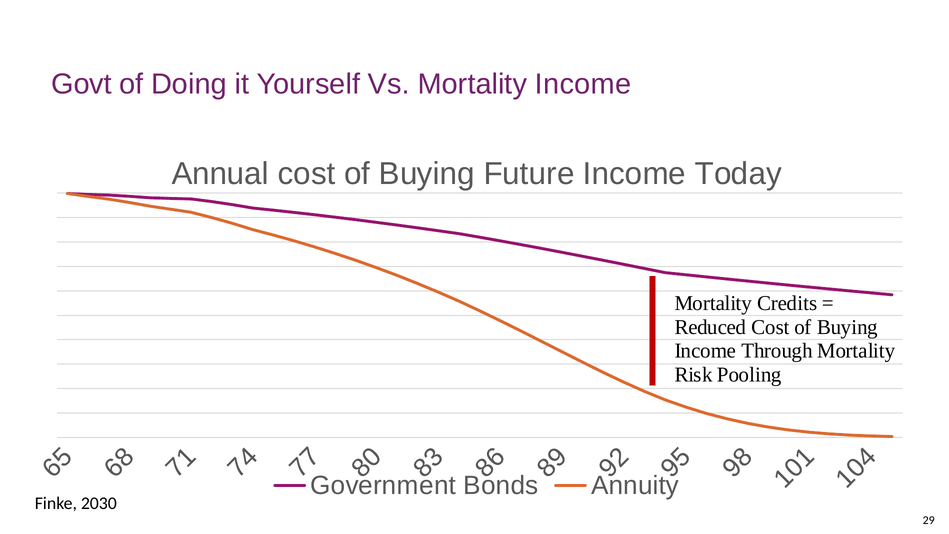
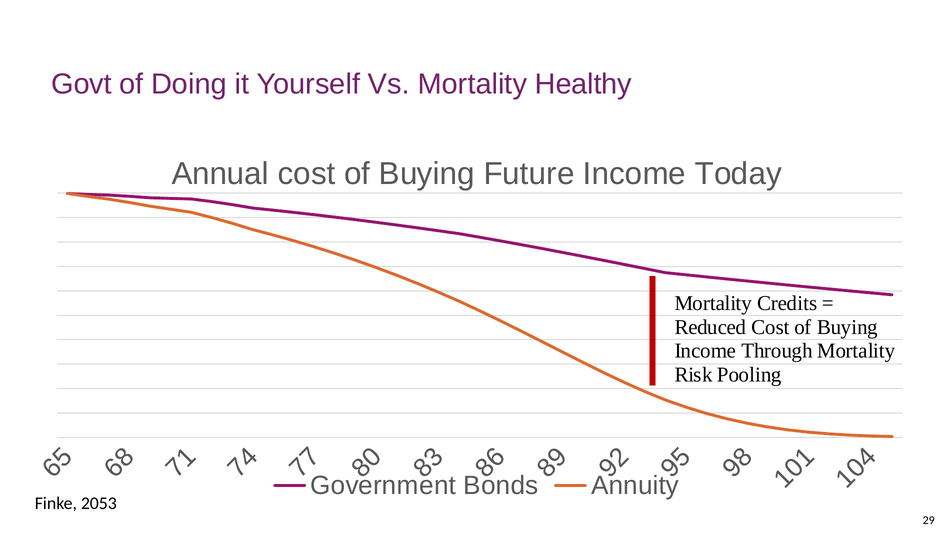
Mortality Income: Income -> Healthy
2030: 2030 -> 2053
